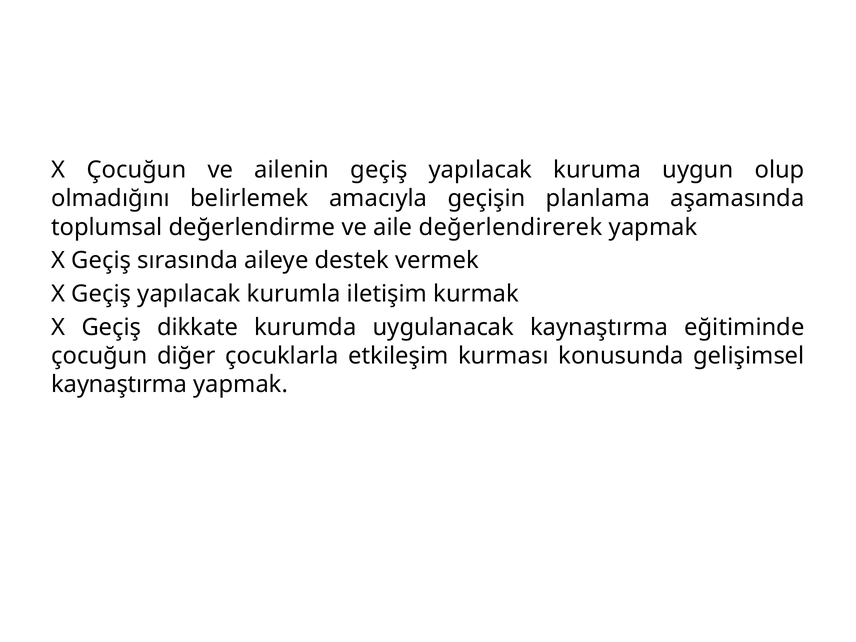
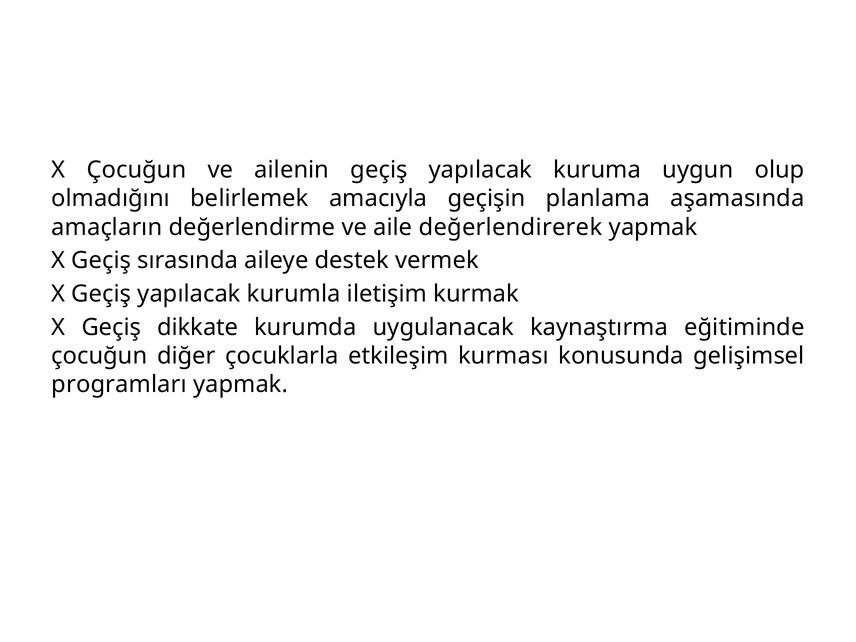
toplumsal: toplumsal -> amaçların
kaynaştırma at (119, 384): kaynaştırma -> programları
